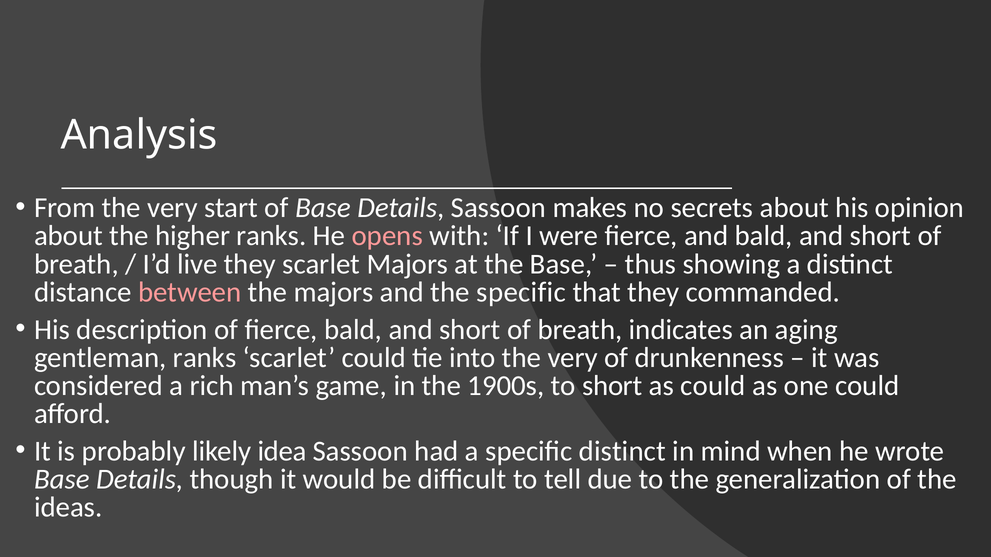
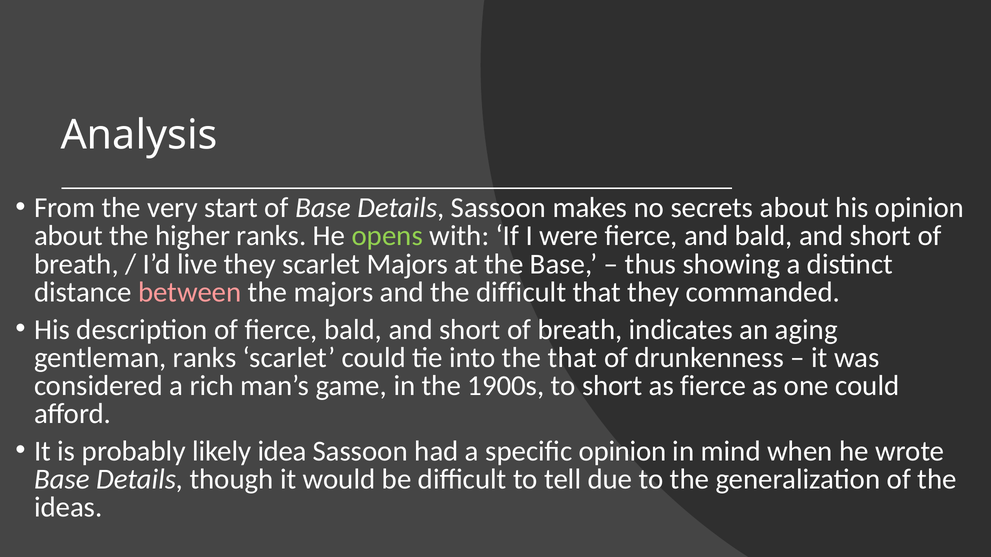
opens colour: pink -> light green
the specific: specific -> difficult
into the very: very -> that
as could: could -> fierce
specific distinct: distinct -> opinion
